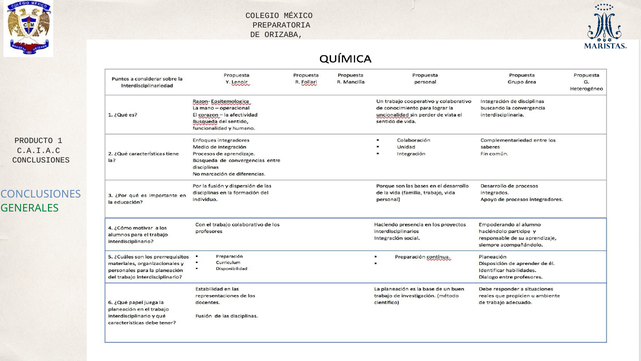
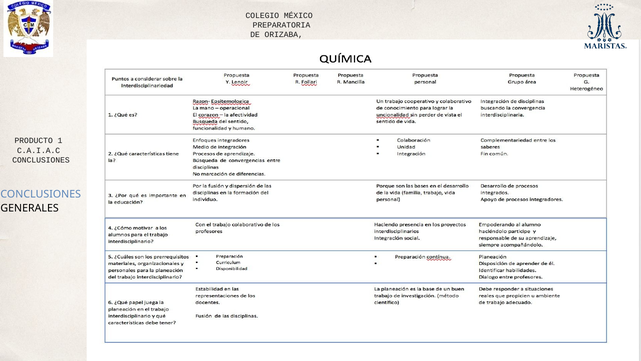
GENERALES colour: green -> black
